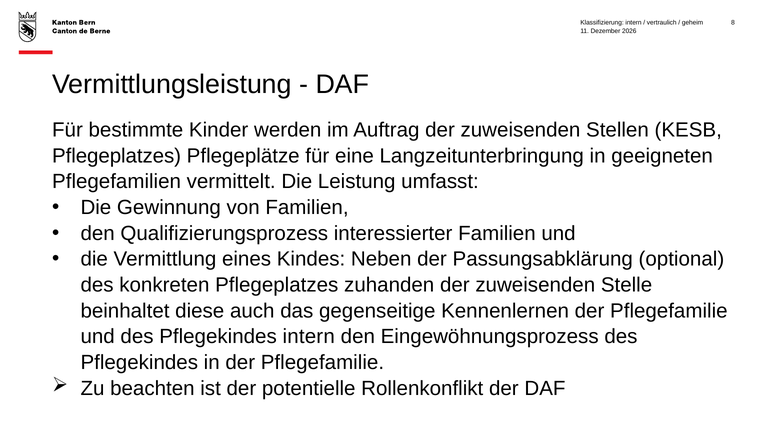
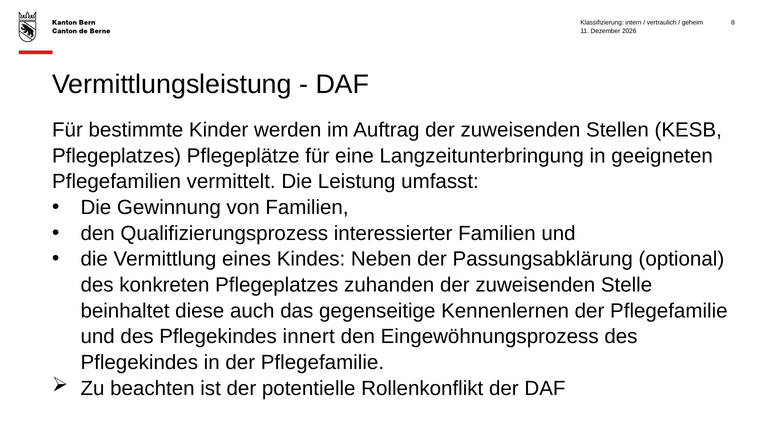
Pflegekindes intern: intern -> innert
